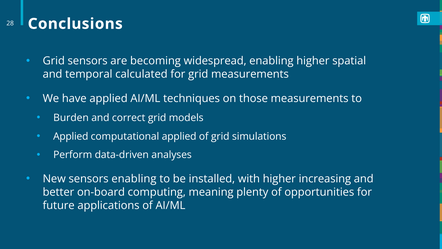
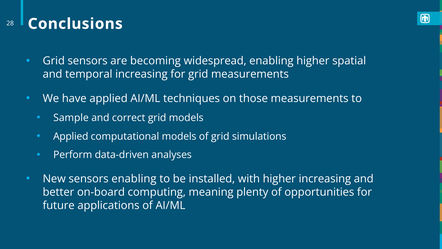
temporal calculated: calculated -> increasing
Burden: Burden -> Sample
computational applied: applied -> models
